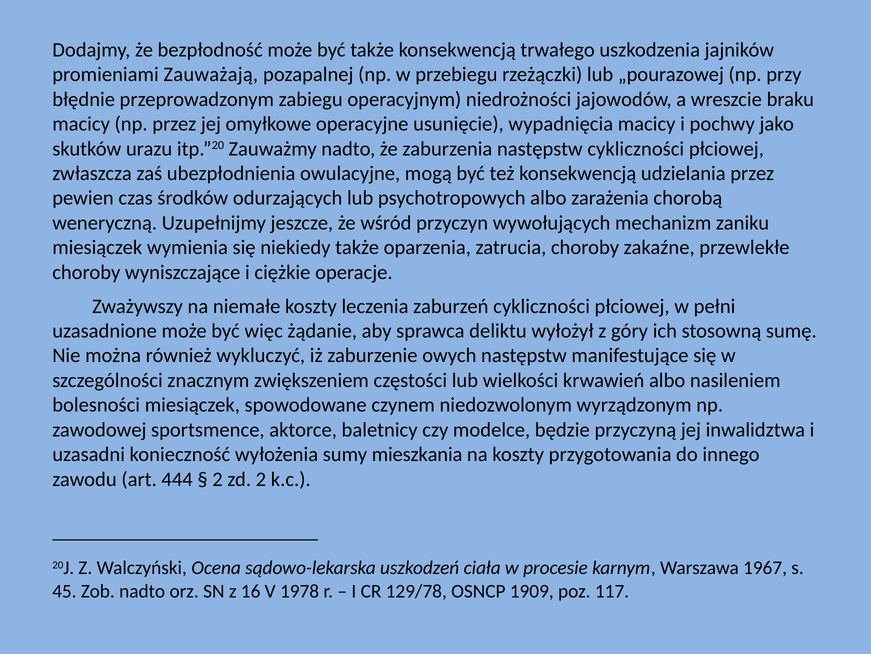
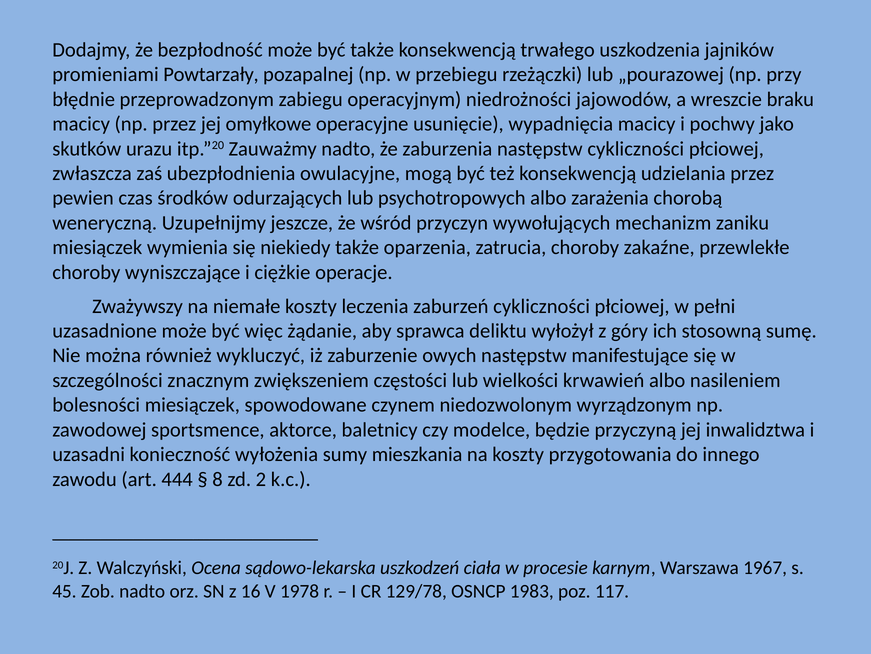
Zauważają: Zauważają -> Powtarzały
2 at (218, 479): 2 -> 8
1909: 1909 -> 1983
